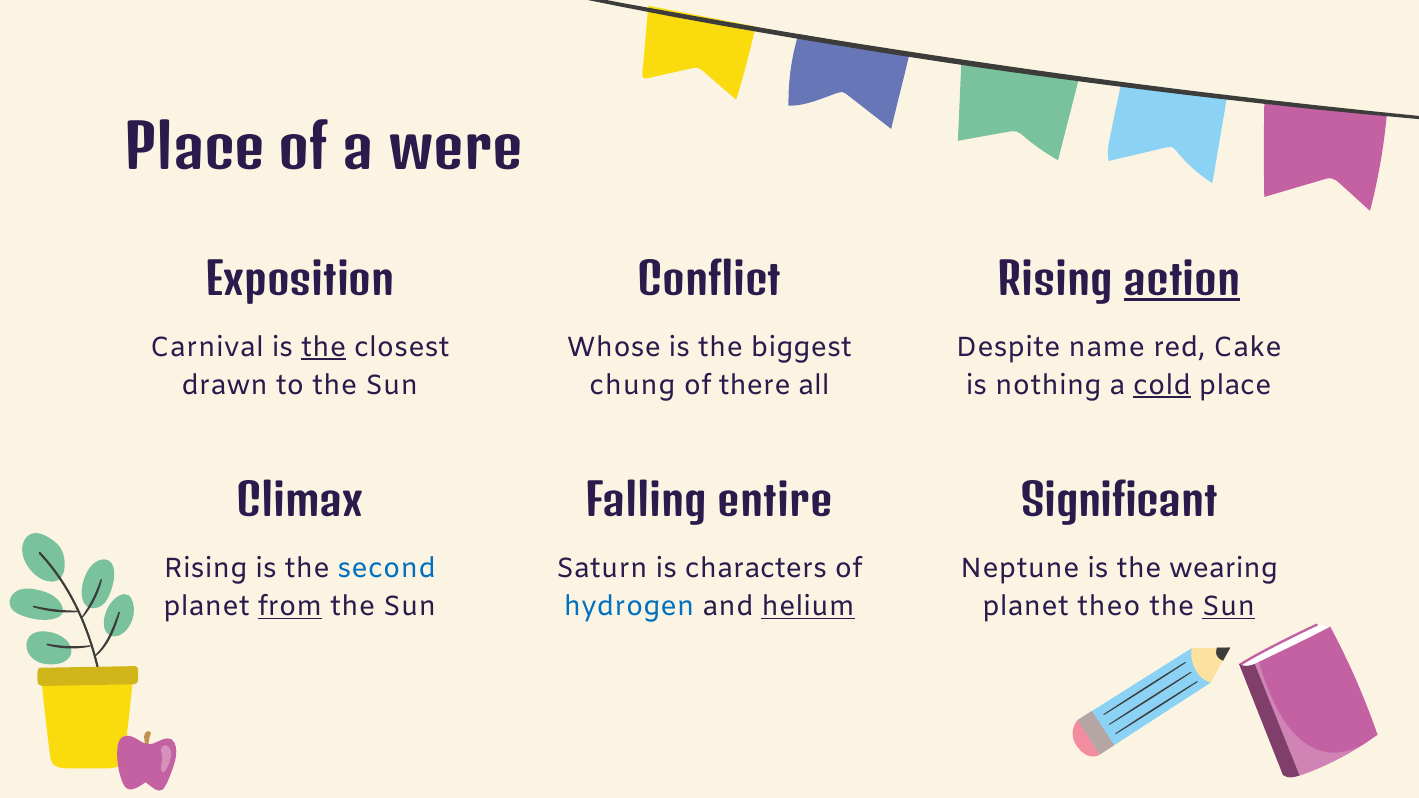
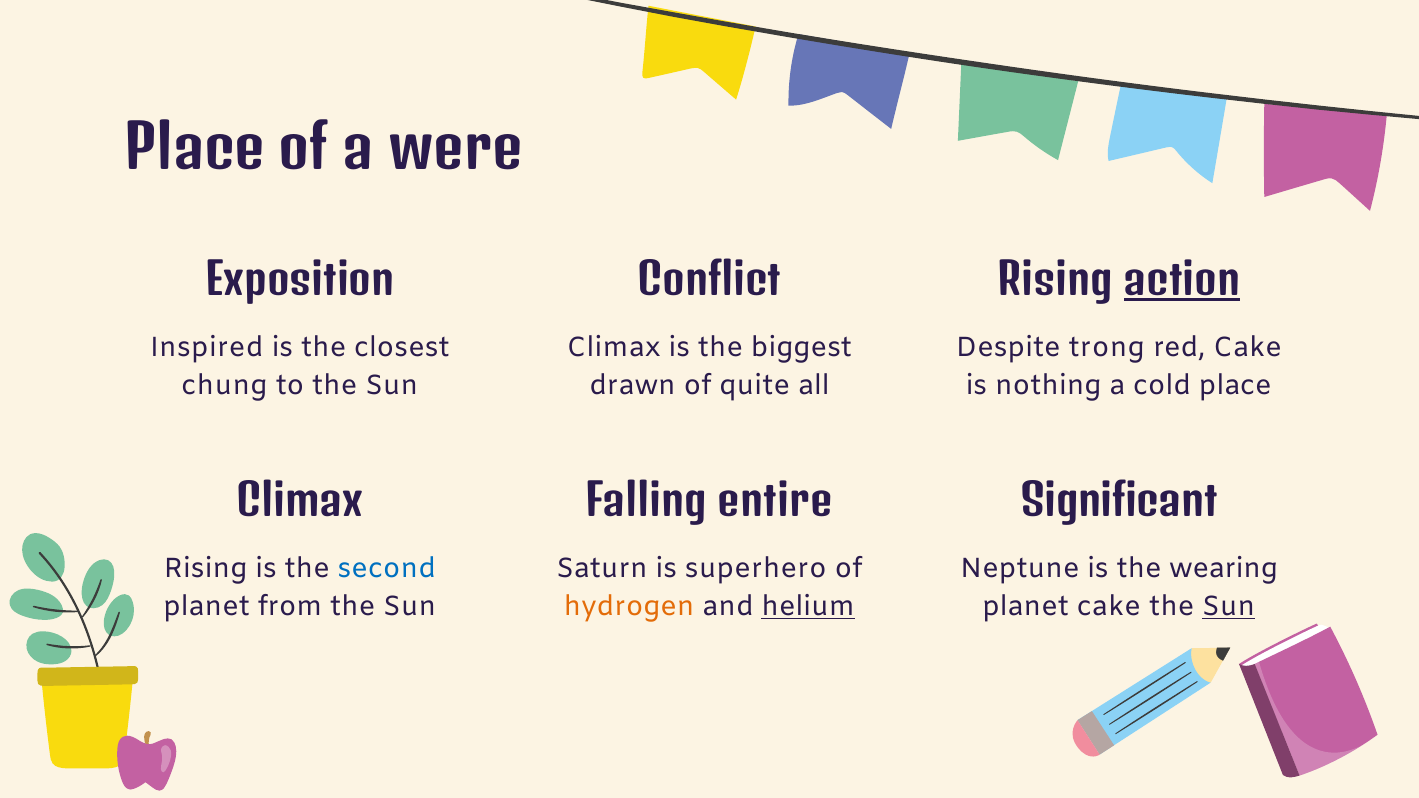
Carnival: Carnival -> Inspired
the at (324, 347) underline: present -> none
Whose at (614, 347): Whose -> Climax
name: name -> trong
drawn: drawn -> chung
chung: chung -> drawn
there: there -> quite
cold underline: present -> none
characters: characters -> superhero
from underline: present -> none
hydrogen colour: blue -> orange
planet theo: theo -> cake
